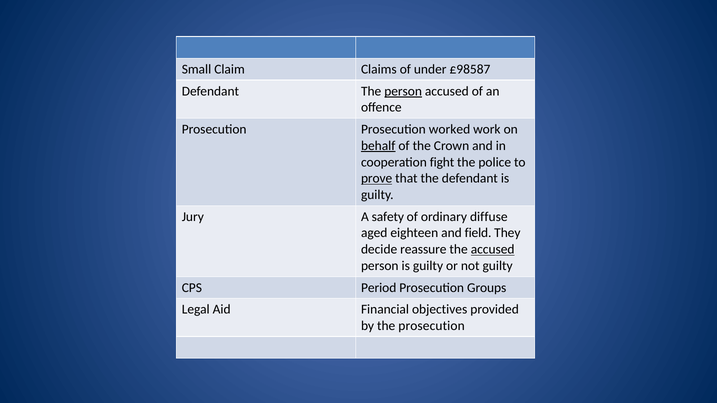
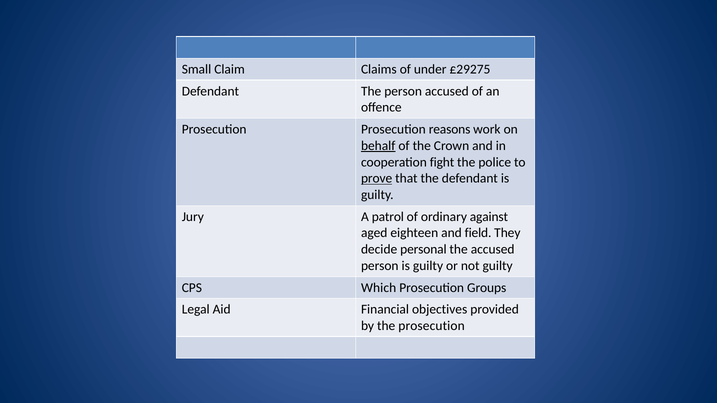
£98587: £98587 -> £29275
person at (403, 91) underline: present -> none
worked: worked -> reasons
safety: safety -> patrol
diffuse: diffuse -> against
reassure: reassure -> personal
accused at (493, 250) underline: present -> none
Period: Period -> Which
